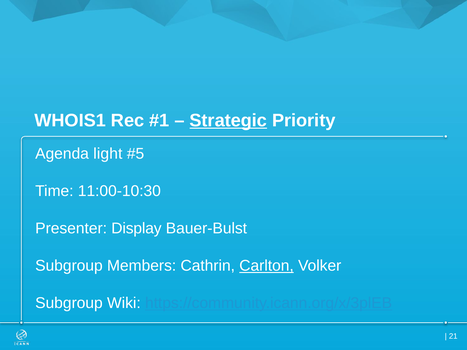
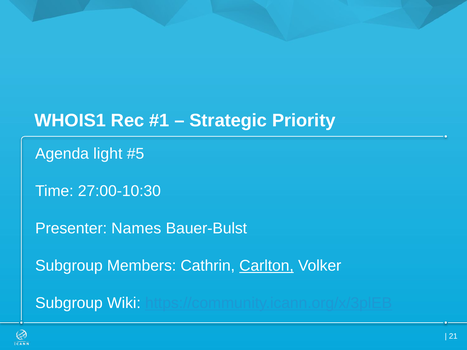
Strategic underline: present -> none
11:00-10:30: 11:00-10:30 -> 27:00-10:30
Display: Display -> Names
